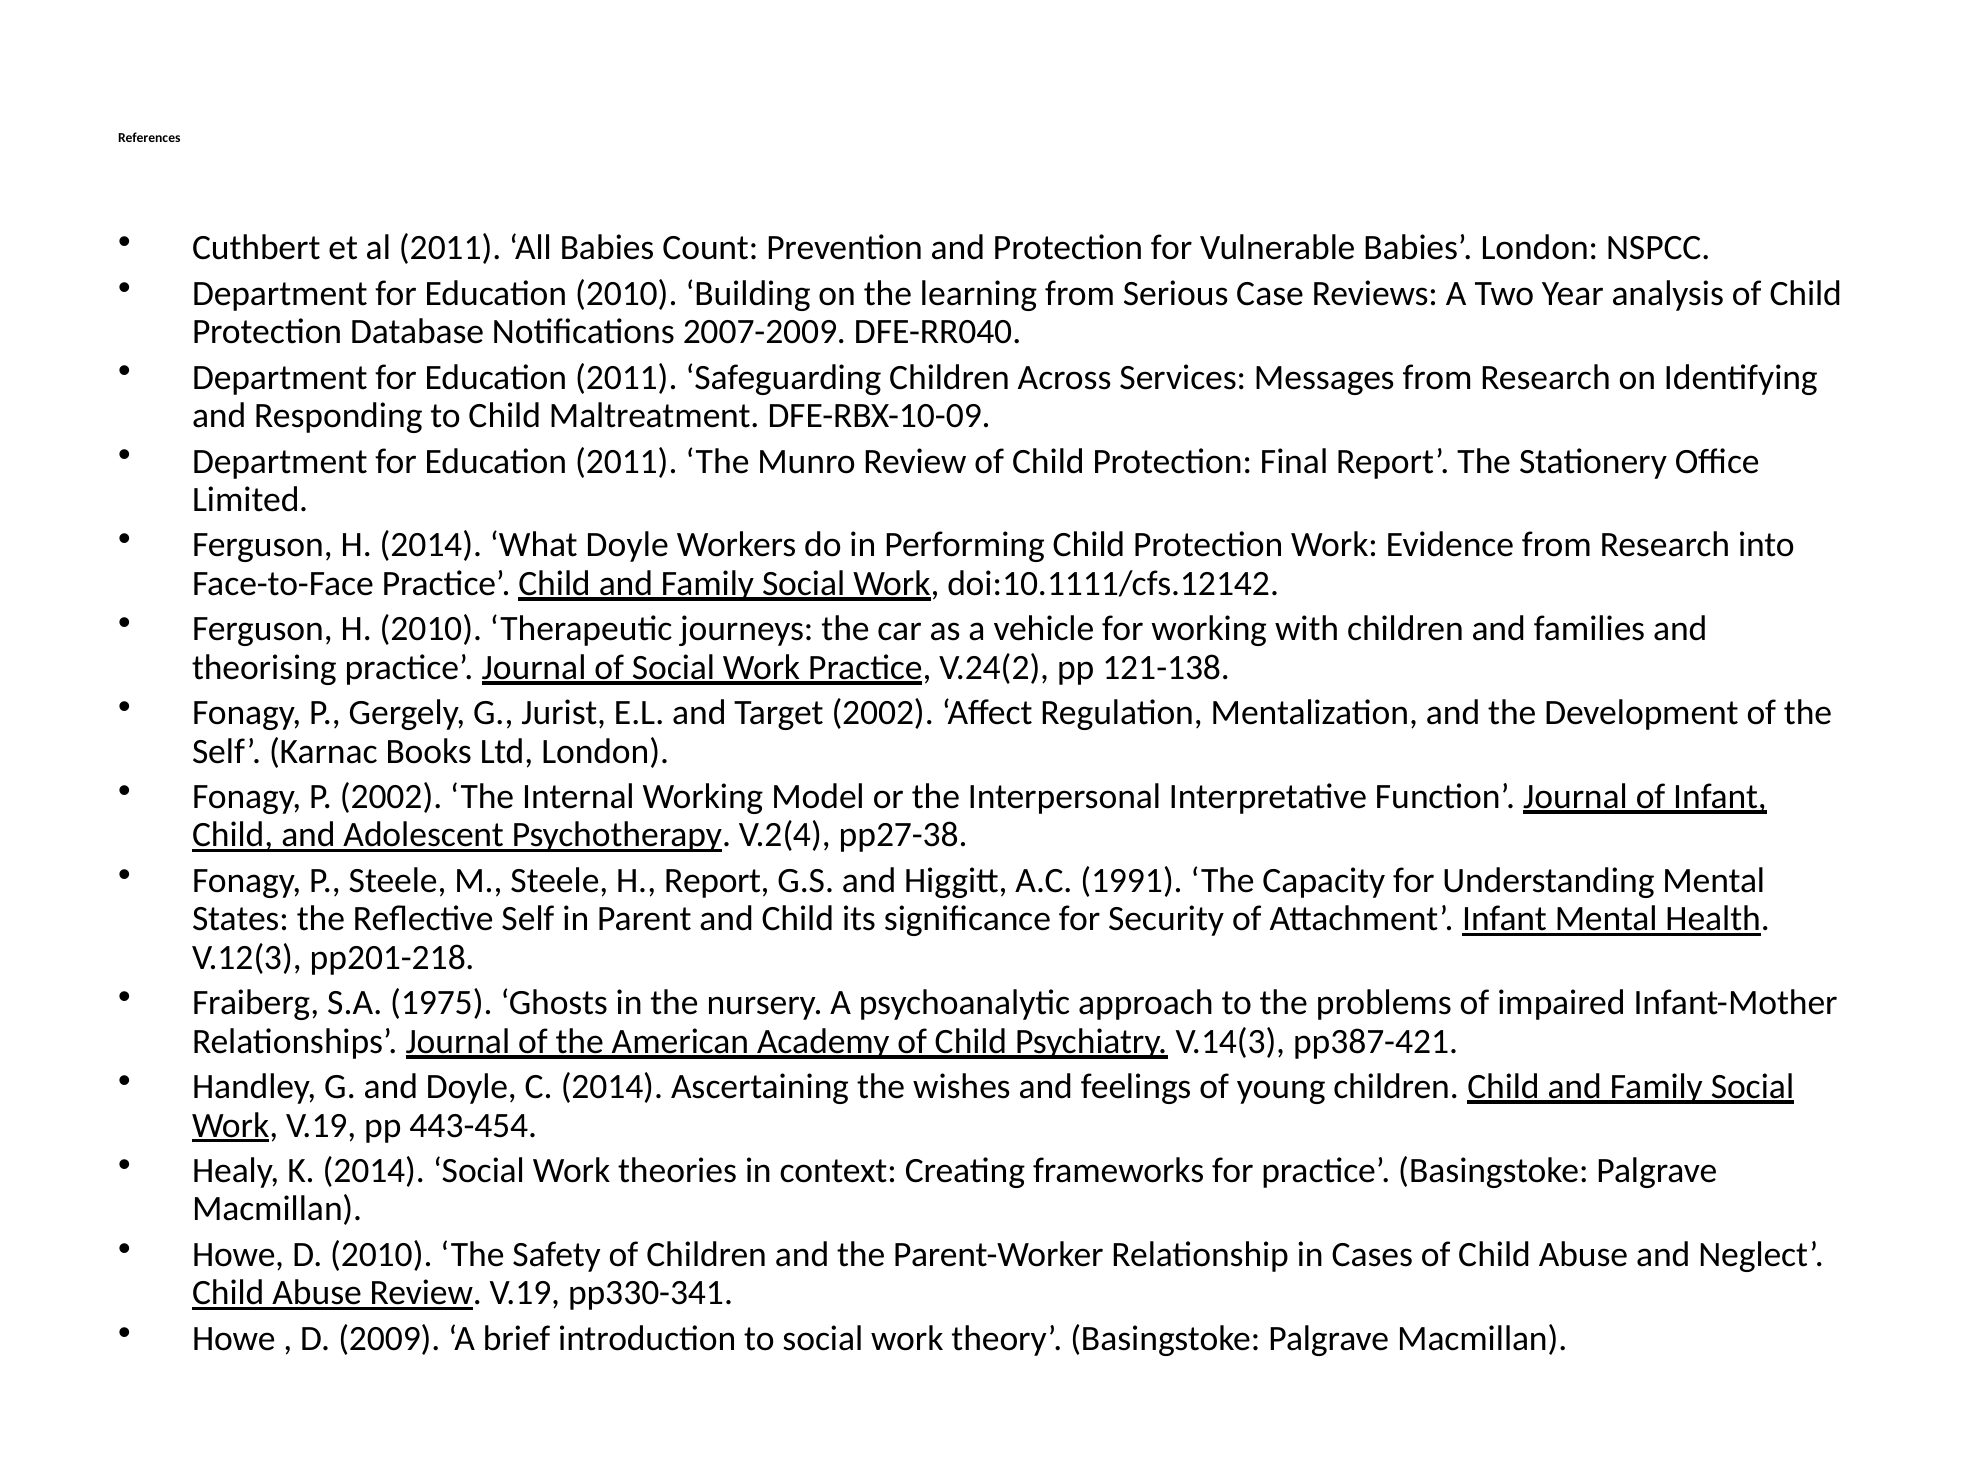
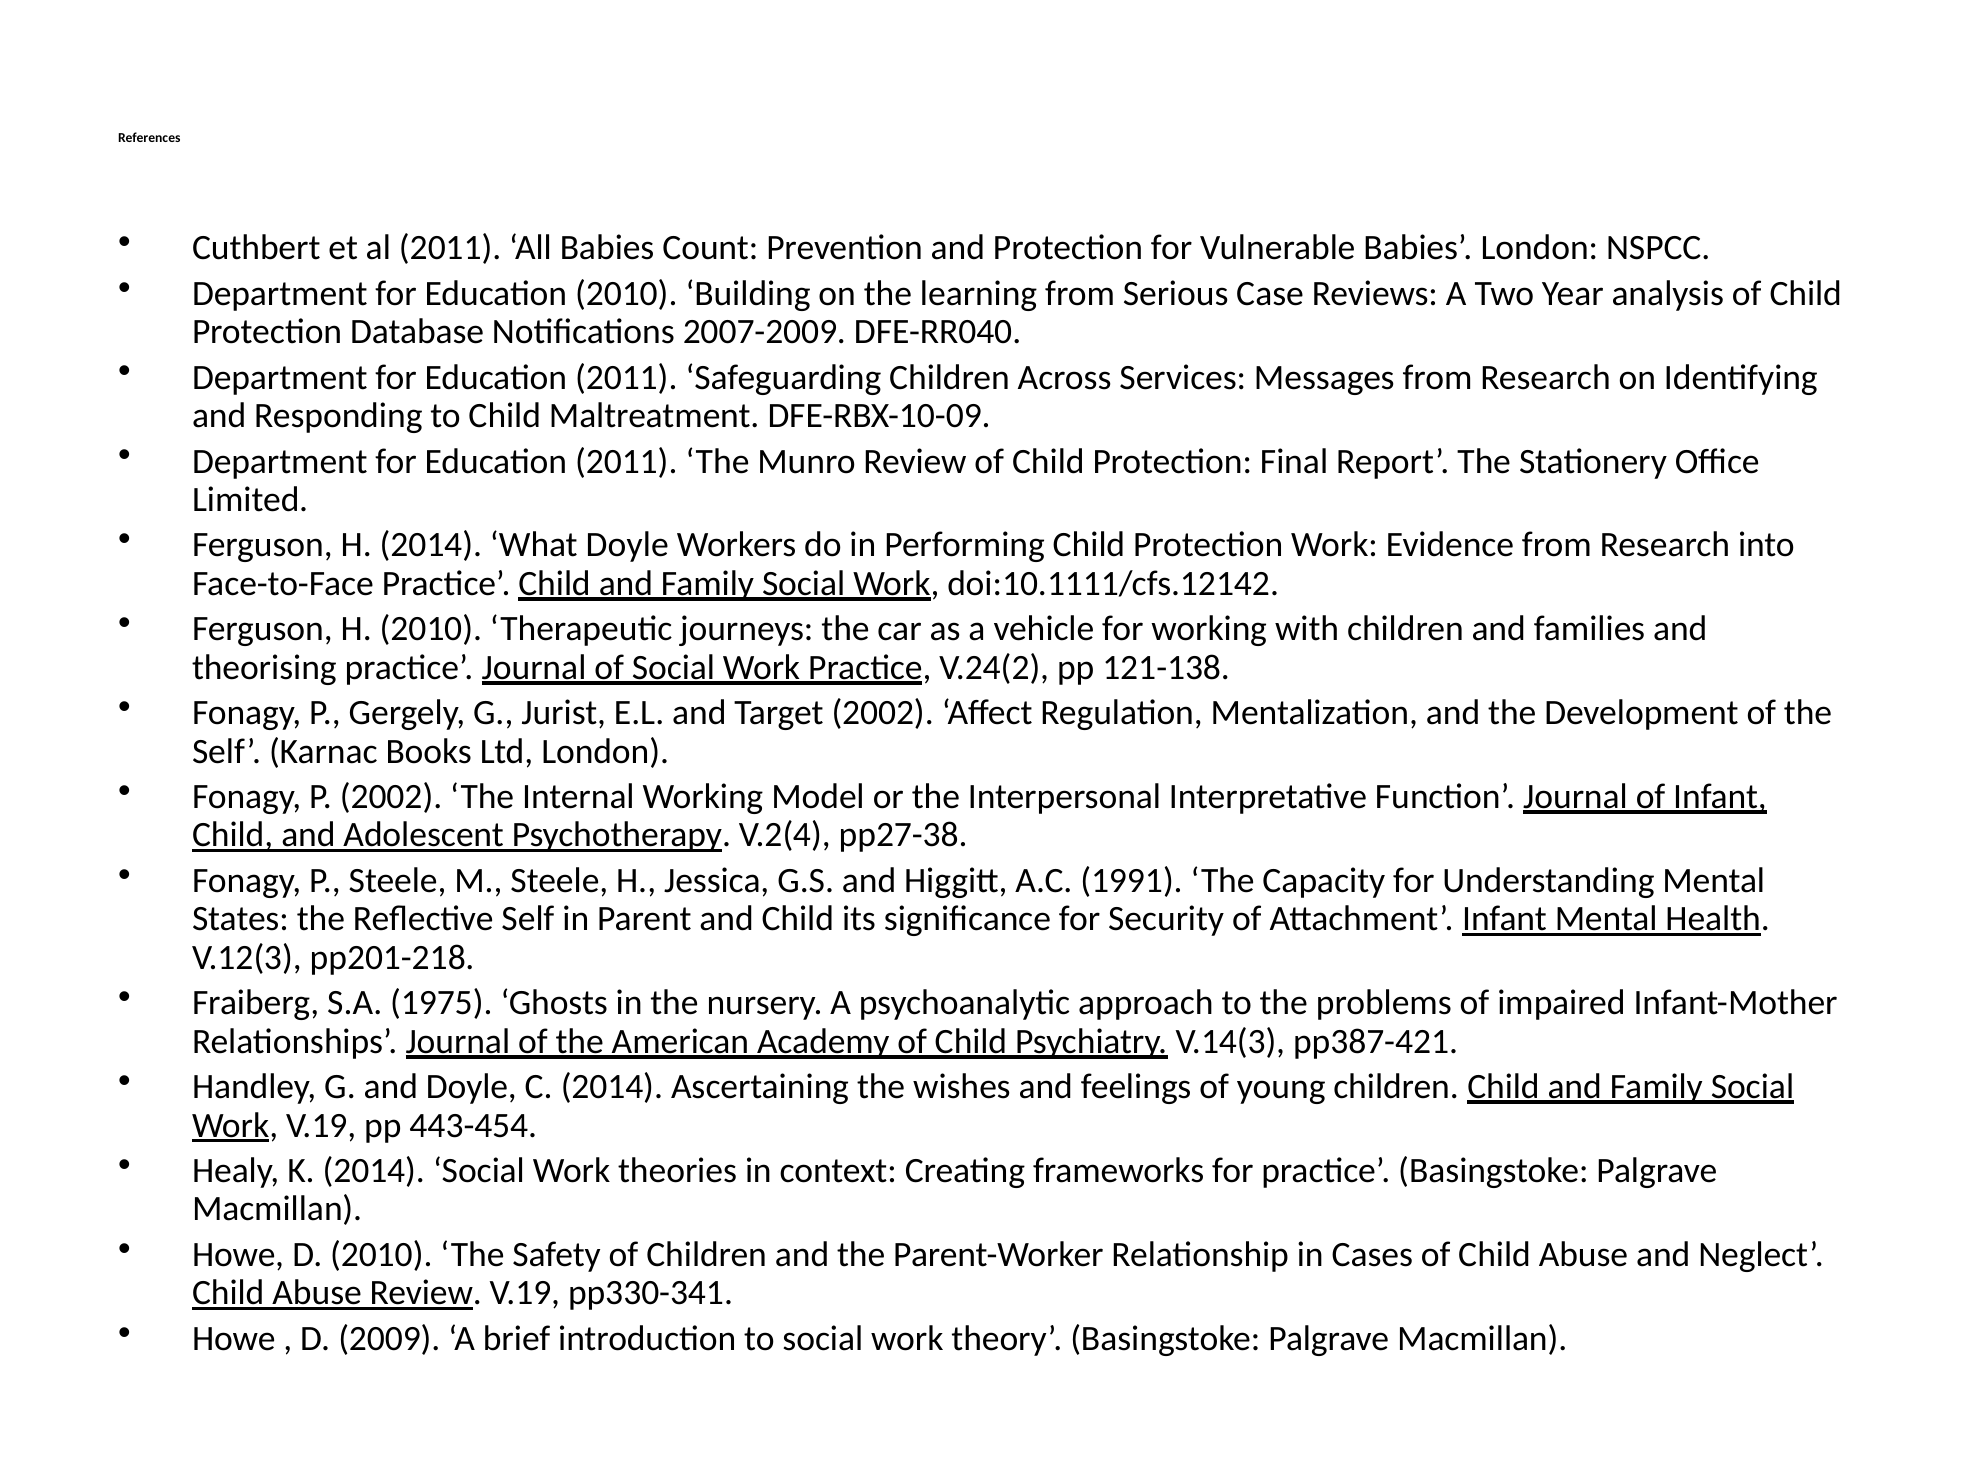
H Report: Report -> Jessica
